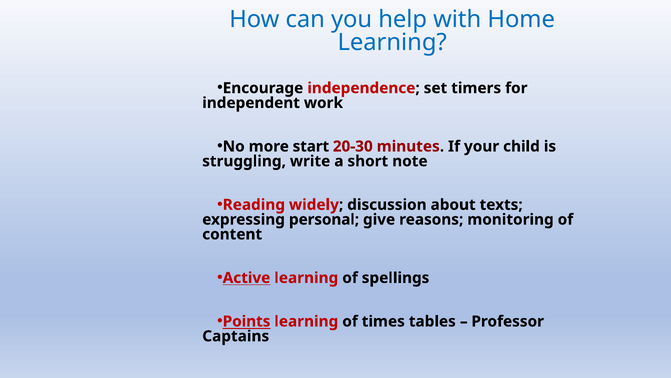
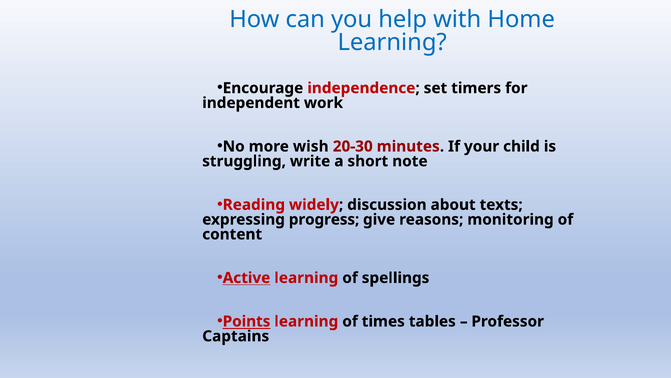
start: start -> wish
personal: personal -> progress
